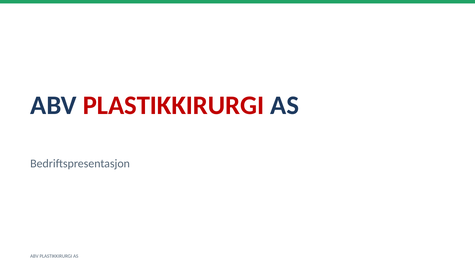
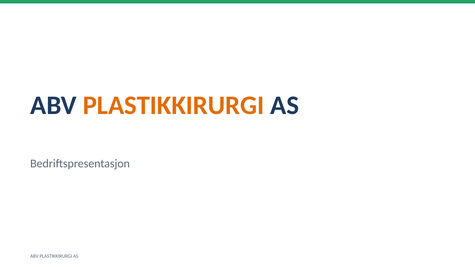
PLASTIKKIRURGI at (173, 105) colour: red -> orange
